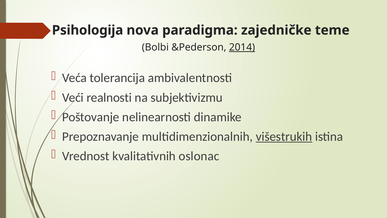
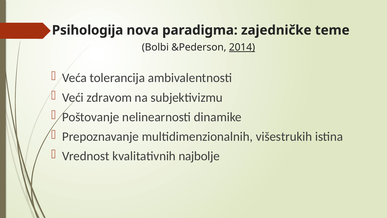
realnosti: realnosti -> zdravom
višestrukih underline: present -> none
oslonac: oslonac -> najbolje
